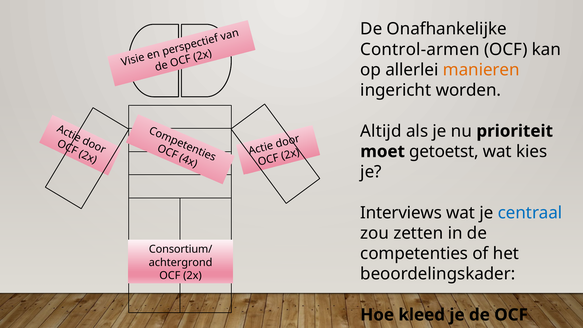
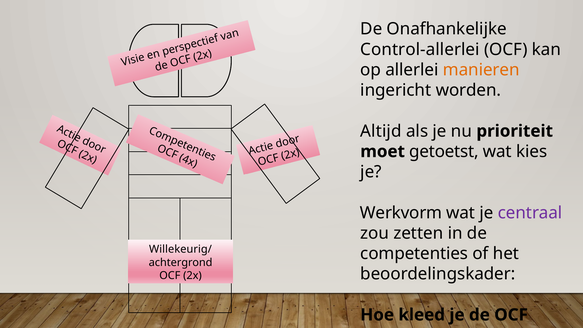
Control-armen: Control-armen -> Control-allerlei
Interviews: Interviews -> Werkvorm
centraal colour: blue -> purple
Consortium/: Consortium/ -> Willekeurig/
